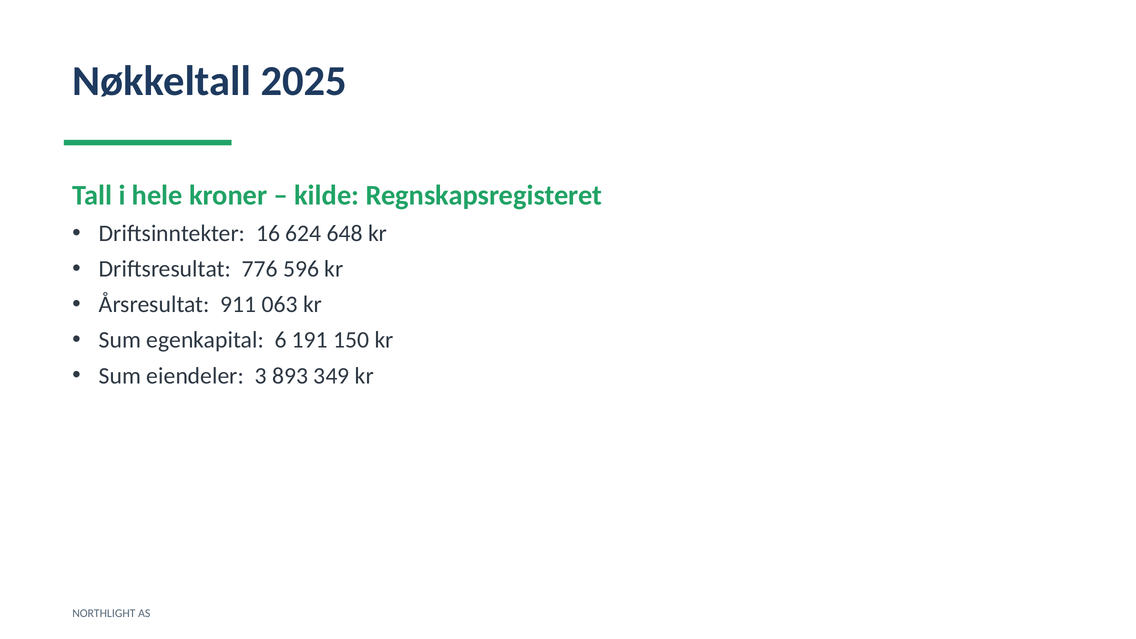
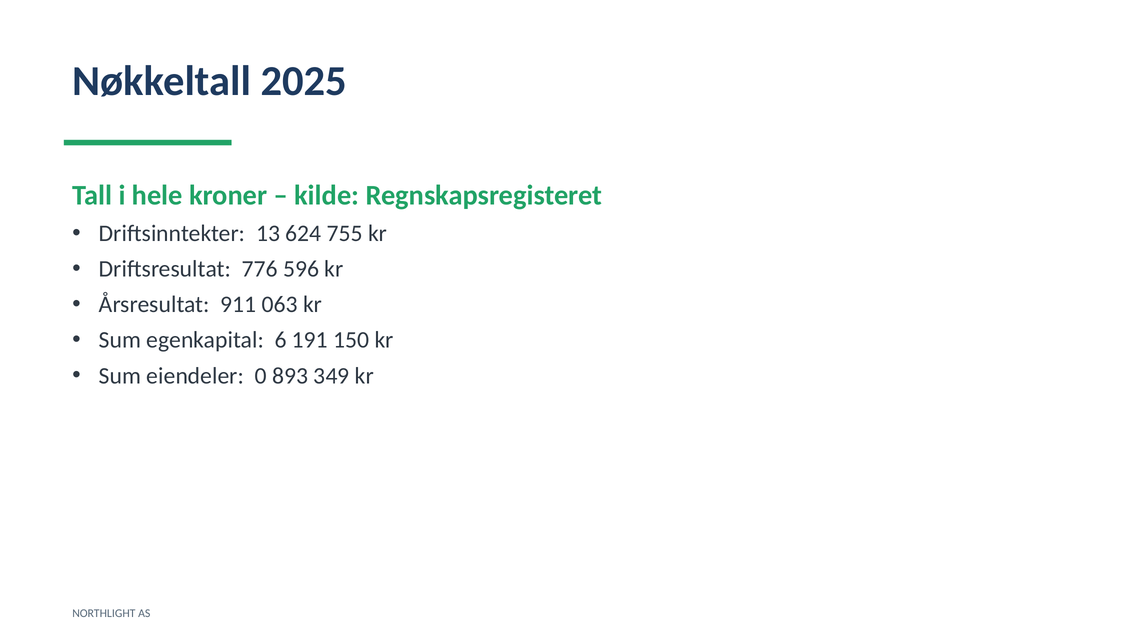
16: 16 -> 13
648: 648 -> 755
3: 3 -> 0
